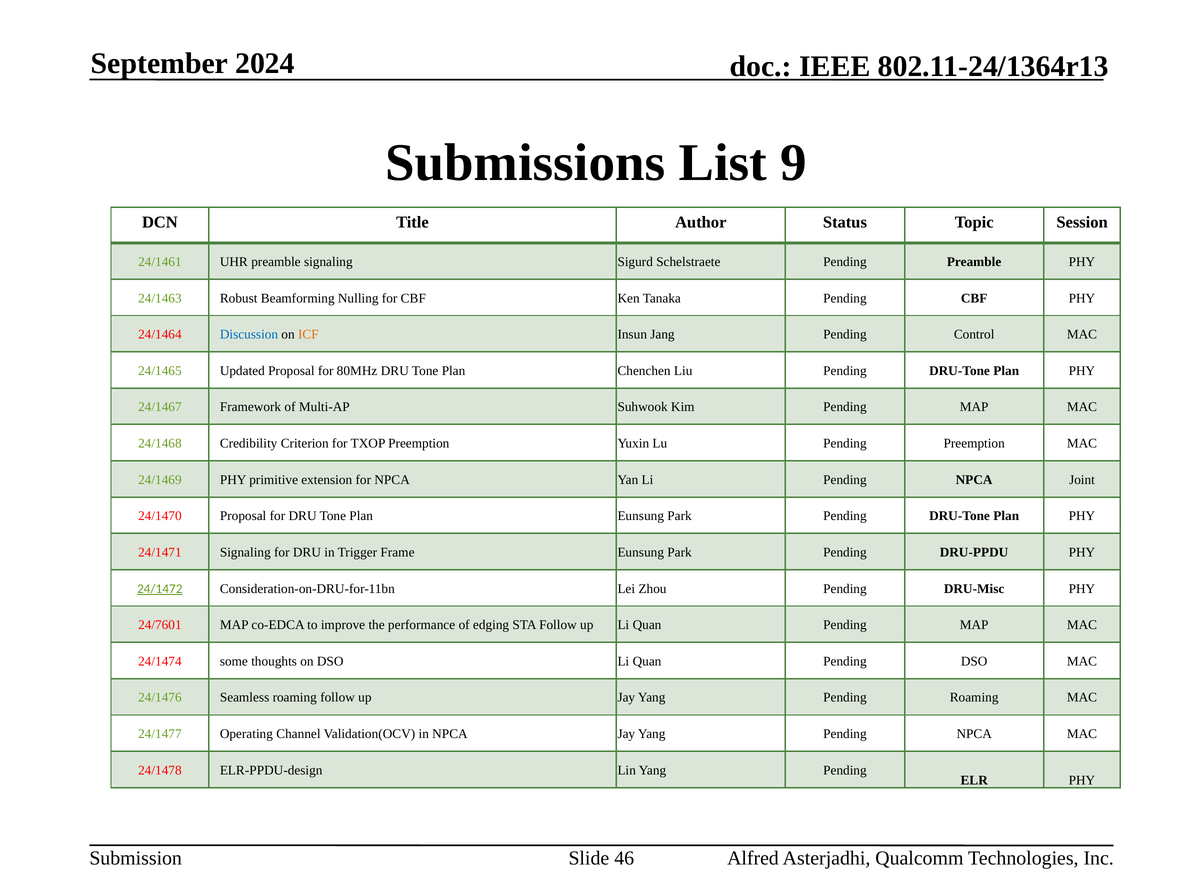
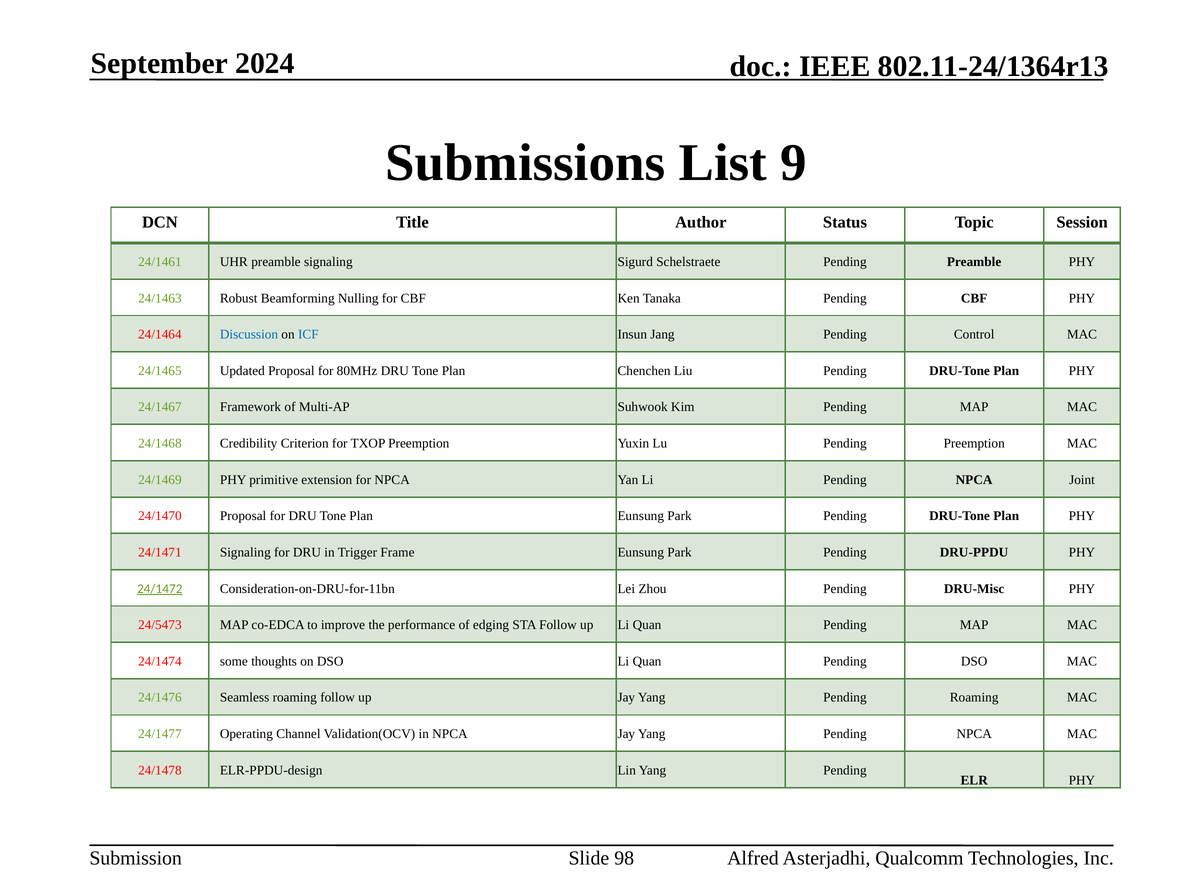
ICF colour: orange -> blue
24/7601: 24/7601 -> 24/5473
46: 46 -> 98
